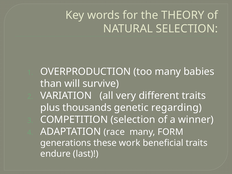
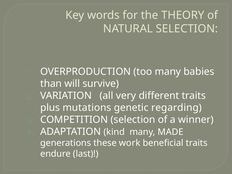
thousands: thousands -> mutations
race: race -> kind
FORM: FORM -> MADE
